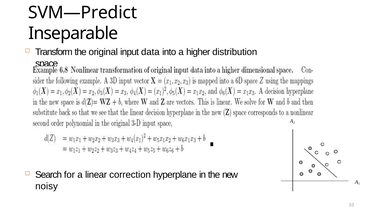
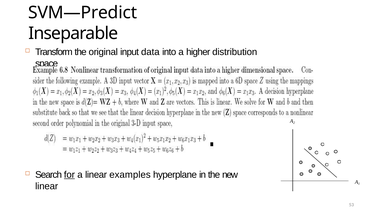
for underline: none -> present
correction: correction -> examples
noisy at (47, 186): noisy -> linear
